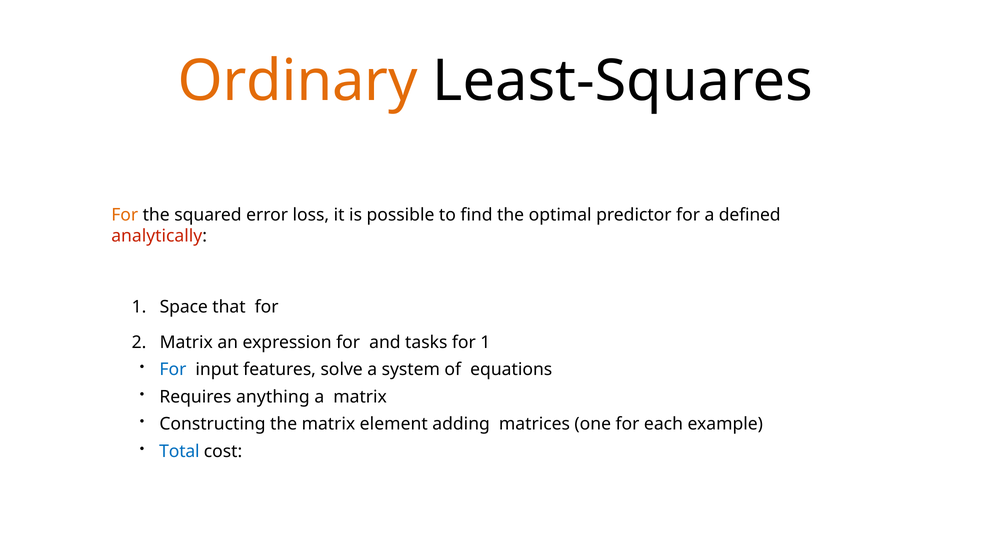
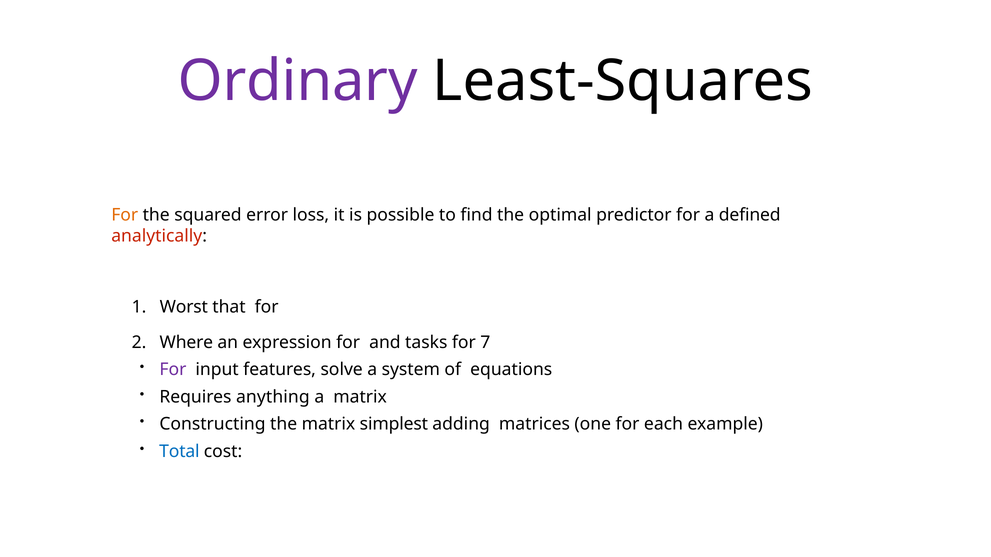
Ordinary colour: orange -> purple
Space: Space -> Worst
Matrix at (186, 343): Matrix -> Where
for 1: 1 -> 7
For at (173, 370) colour: blue -> purple
element: element -> simplest
